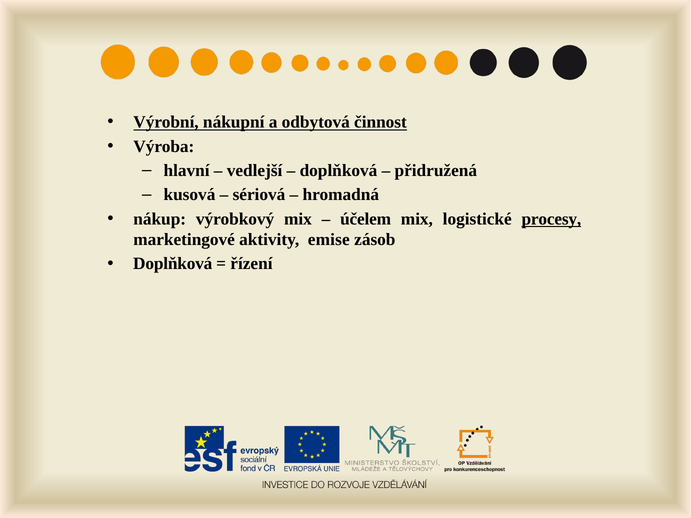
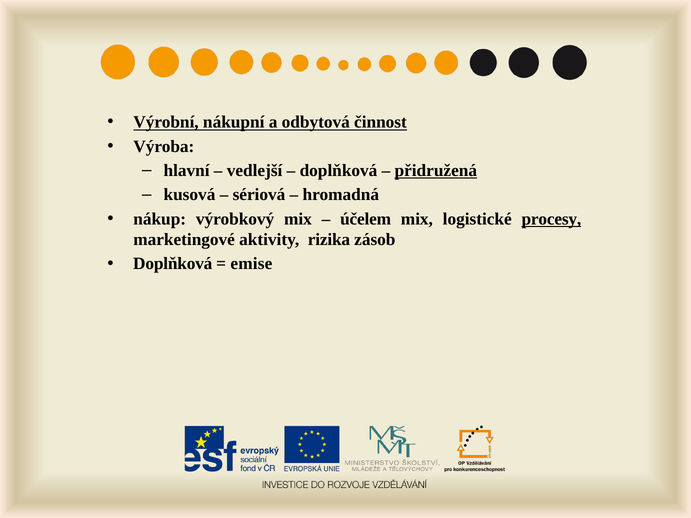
přidružená underline: none -> present
emise: emise -> rizika
řízení: řízení -> emise
